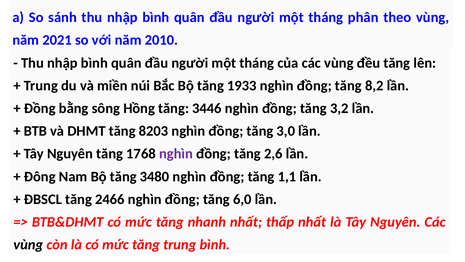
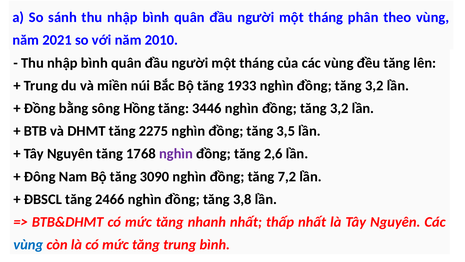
8,2 at (374, 86): 8,2 -> 3,2
8203: 8203 -> 2275
3,0: 3,0 -> 3,5
3480: 3480 -> 3090
1,1: 1,1 -> 7,2
6,0: 6,0 -> 3,8
vùng at (28, 244) colour: black -> blue
